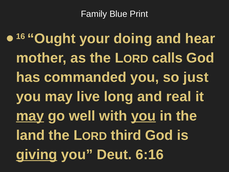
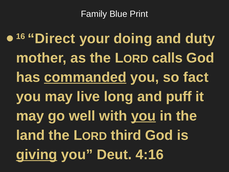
Ought: Ought -> Direct
hear: hear -> duty
commanded underline: none -> present
just: just -> fact
real: real -> puff
may at (30, 116) underline: present -> none
6:16: 6:16 -> 4:16
